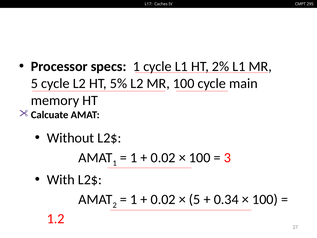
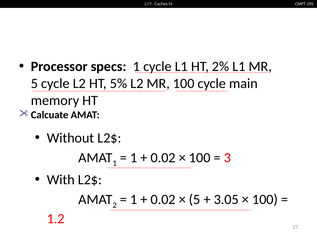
0.34: 0.34 -> 3.05
